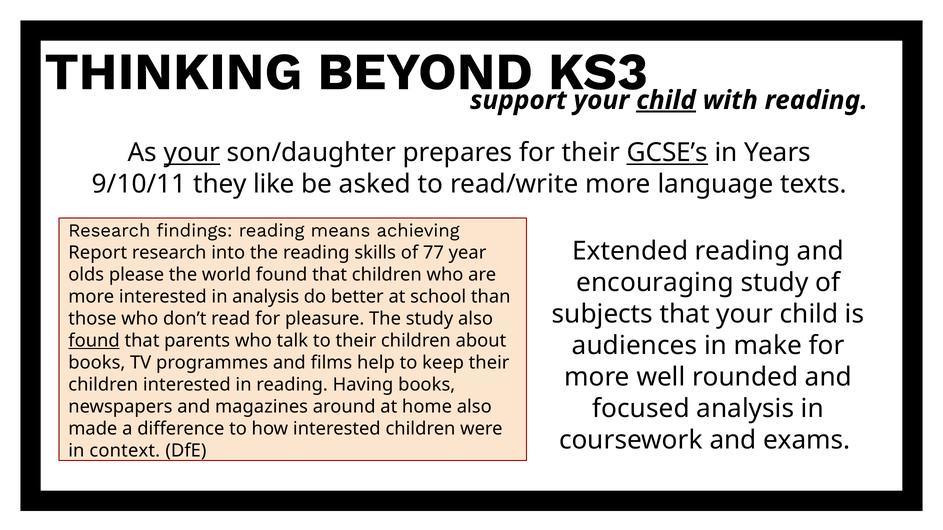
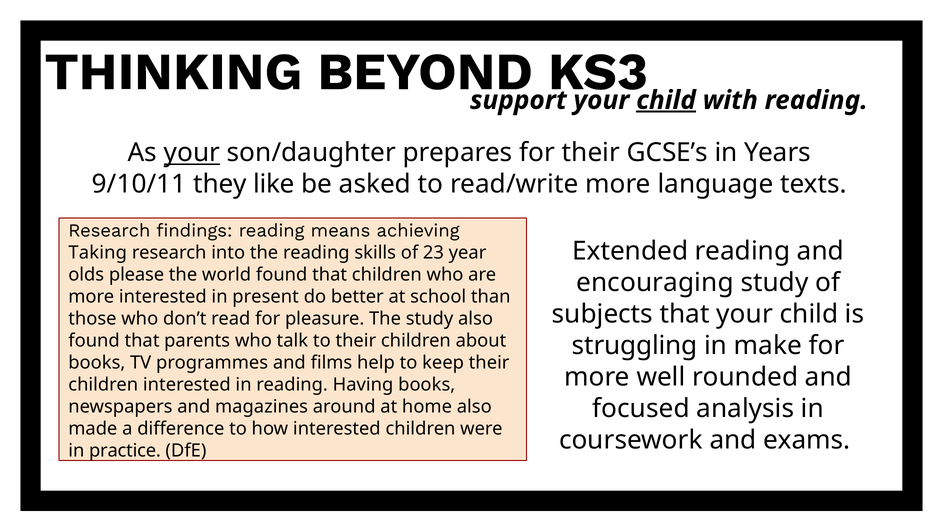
GCSE’s underline: present -> none
Report: Report -> Taking
77: 77 -> 23
in analysis: analysis -> present
found at (94, 341) underline: present -> none
audiences: audiences -> struggling
context: context -> practice
